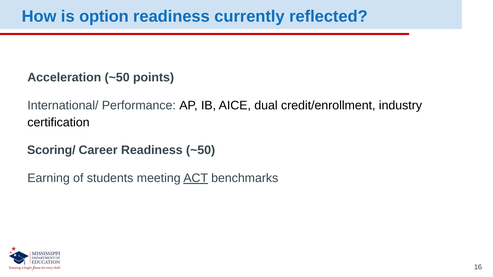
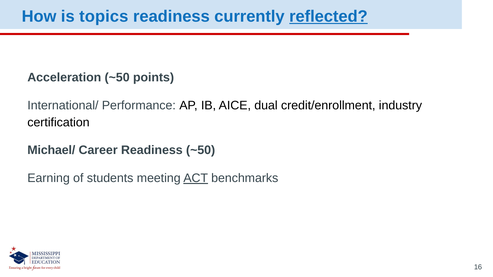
option: option -> topics
reflected underline: none -> present
Scoring/: Scoring/ -> Michael/
